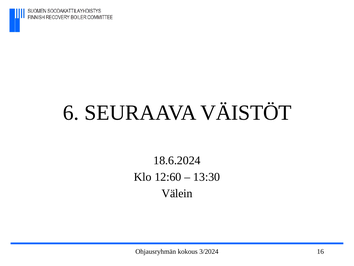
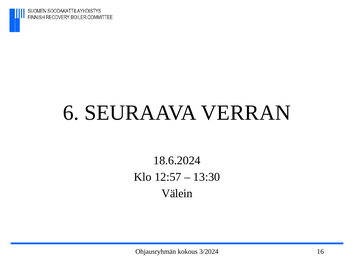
VÄISTÖT: VÄISTÖT -> VERRAN
12:60: 12:60 -> 12:57
